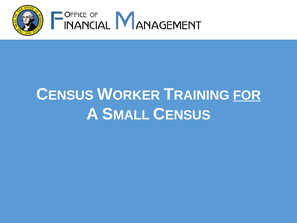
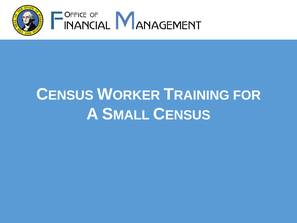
FOR underline: present -> none
